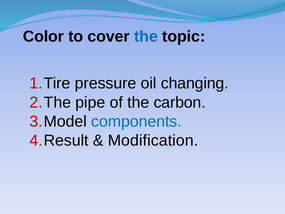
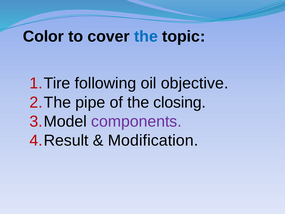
pressure: pressure -> following
changing: changing -> objective
carbon: carbon -> closing
components colour: blue -> purple
